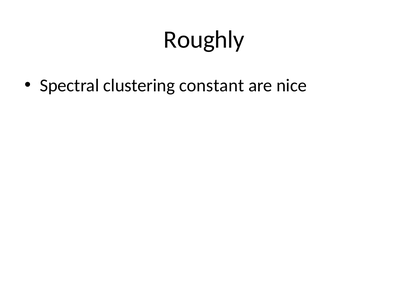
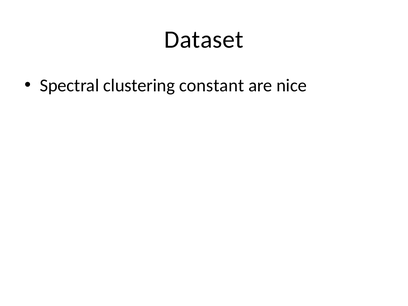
Roughly: Roughly -> Dataset
